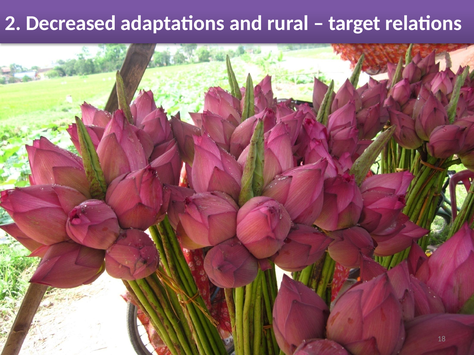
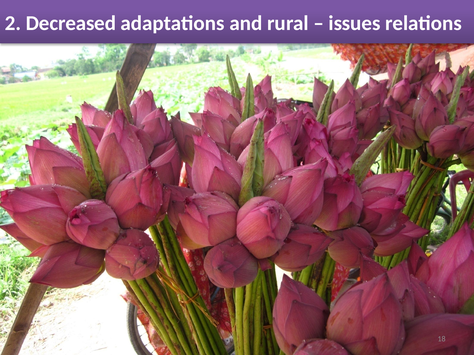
target: target -> issues
